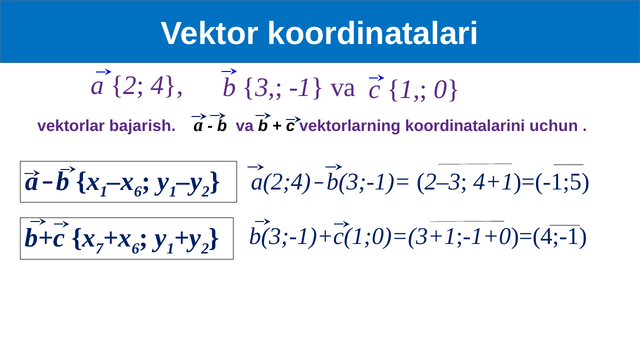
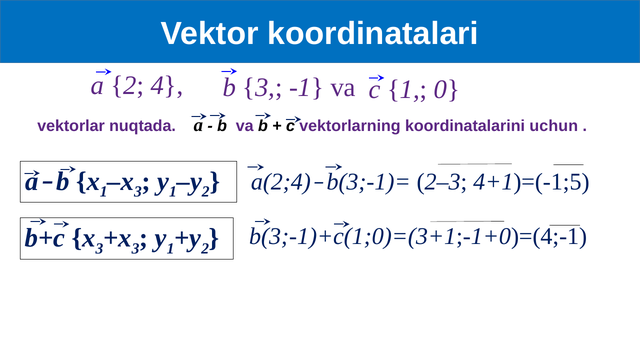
bajarish: bajarish -> nuqtada
6 at (138, 192): 6 -> 3
7 at (99, 249): 7 -> 3
6 at (136, 249): 6 -> 3
